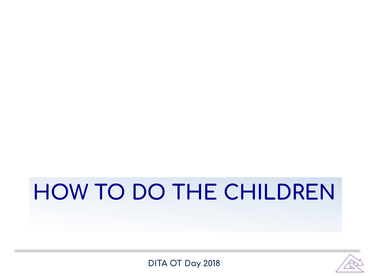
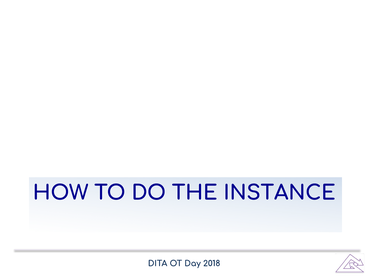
CHILDREN: CHILDREN -> INSTANCE
